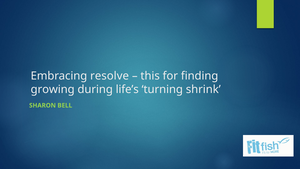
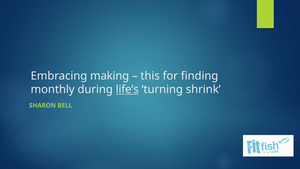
resolve: resolve -> making
growing: growing -> monthly
life’s underline: none -> present
